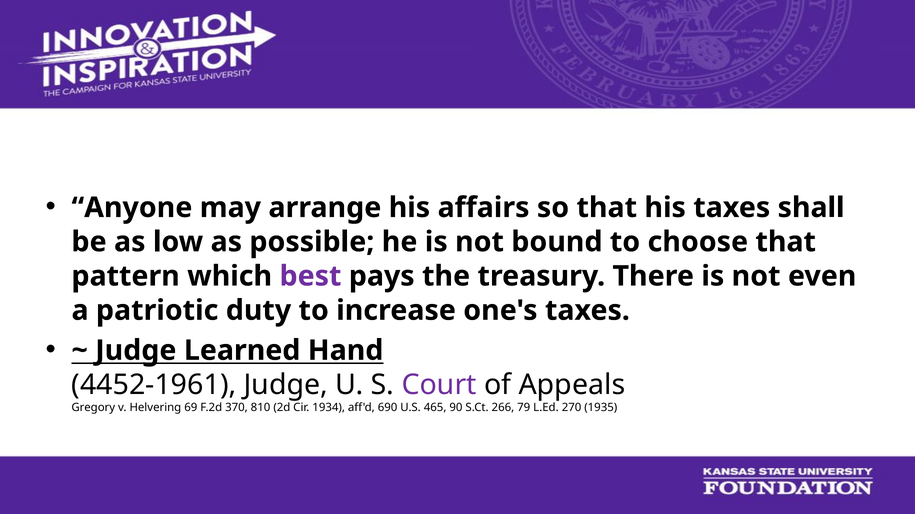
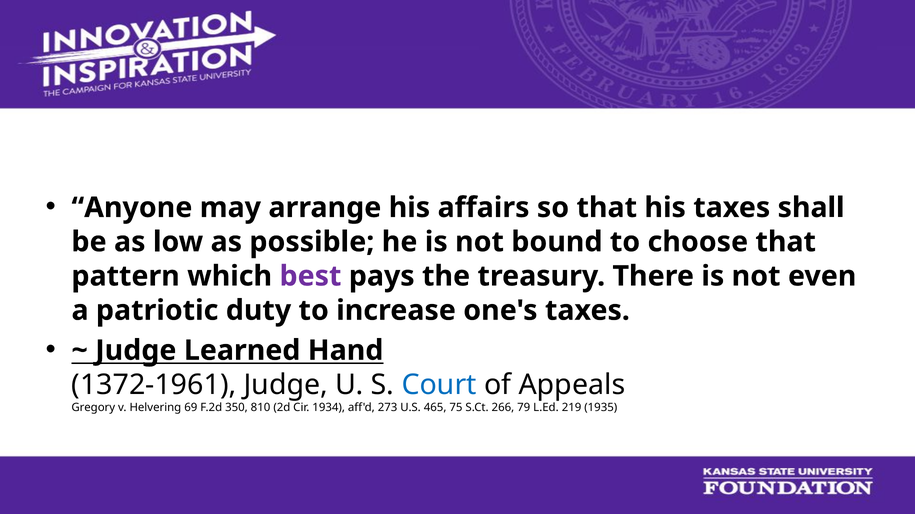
4452-1961: 4452-1961 -> 1372-1961
Court colour: purple -> blue
370: 370 -> 350
690: 690 -> 273
90: 90 -> 75
270: 270 -> 219
